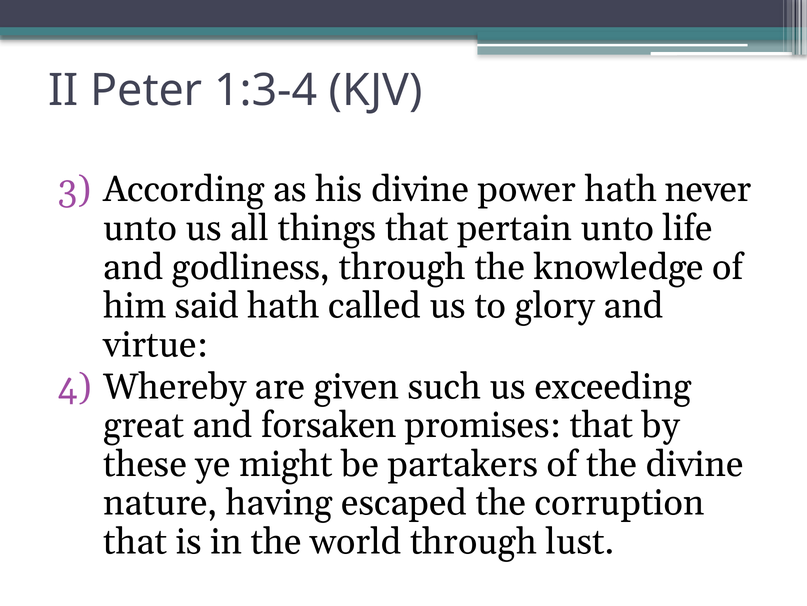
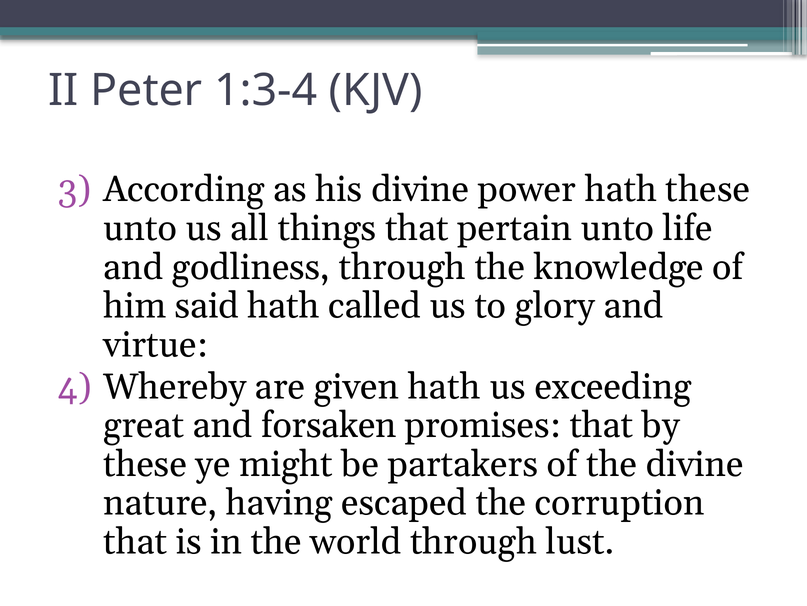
hath never: never -> these
given such: such -> hath
